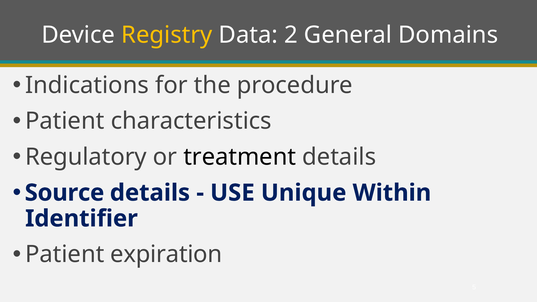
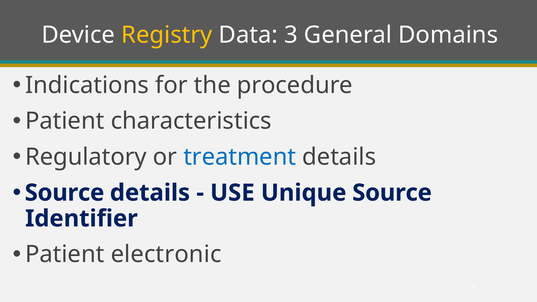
2: 2 -> 3
treatment colour: black -> blue
Unique Within: Within -> Source
expiration: expiration -> electronic
